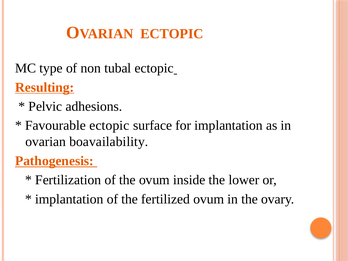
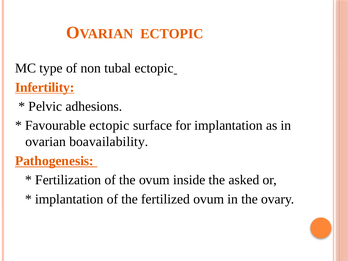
Resulting: Resulting -> Infertility
lower: lower -> asked
